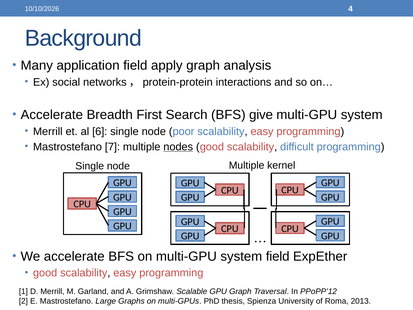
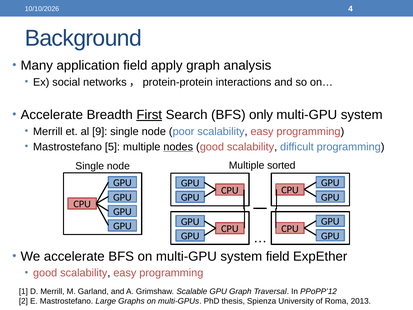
First underline: none -> present
give: give -> only
6: 6 -> 9
7: 7 -> 5
kernel: kernel -> sorted
